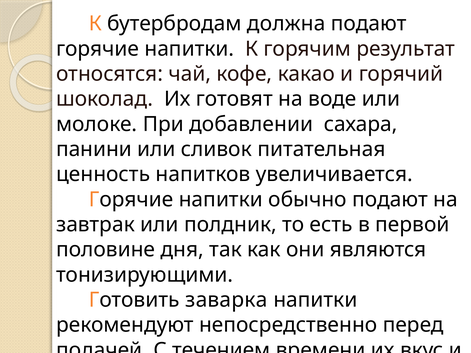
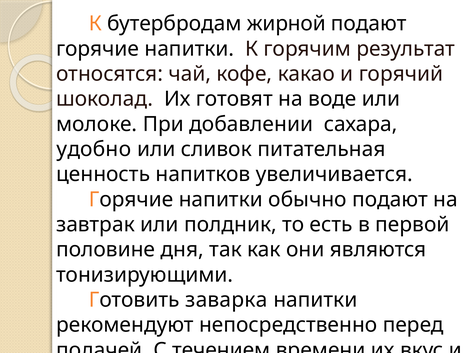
должна: должна -> жирной
панини: панини -> удобно
